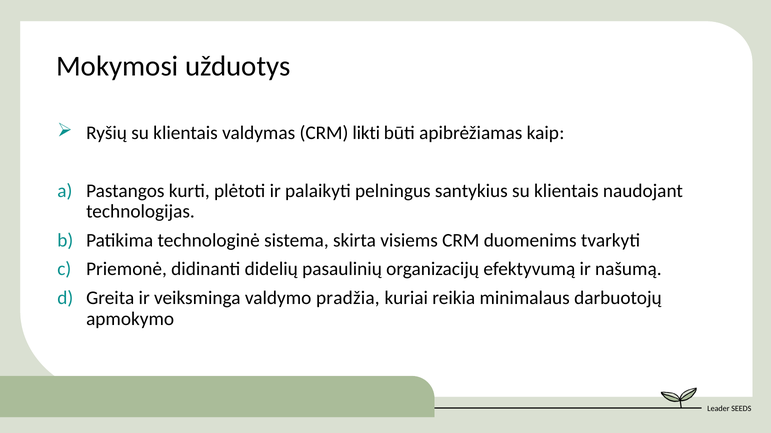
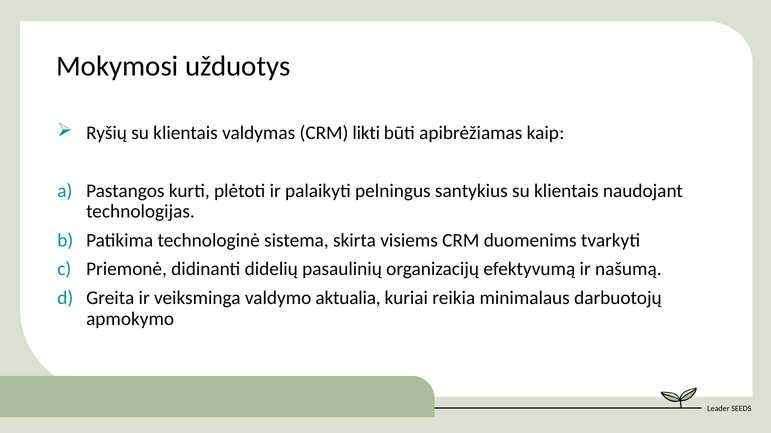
pradžia: pradžia -> aktualia
